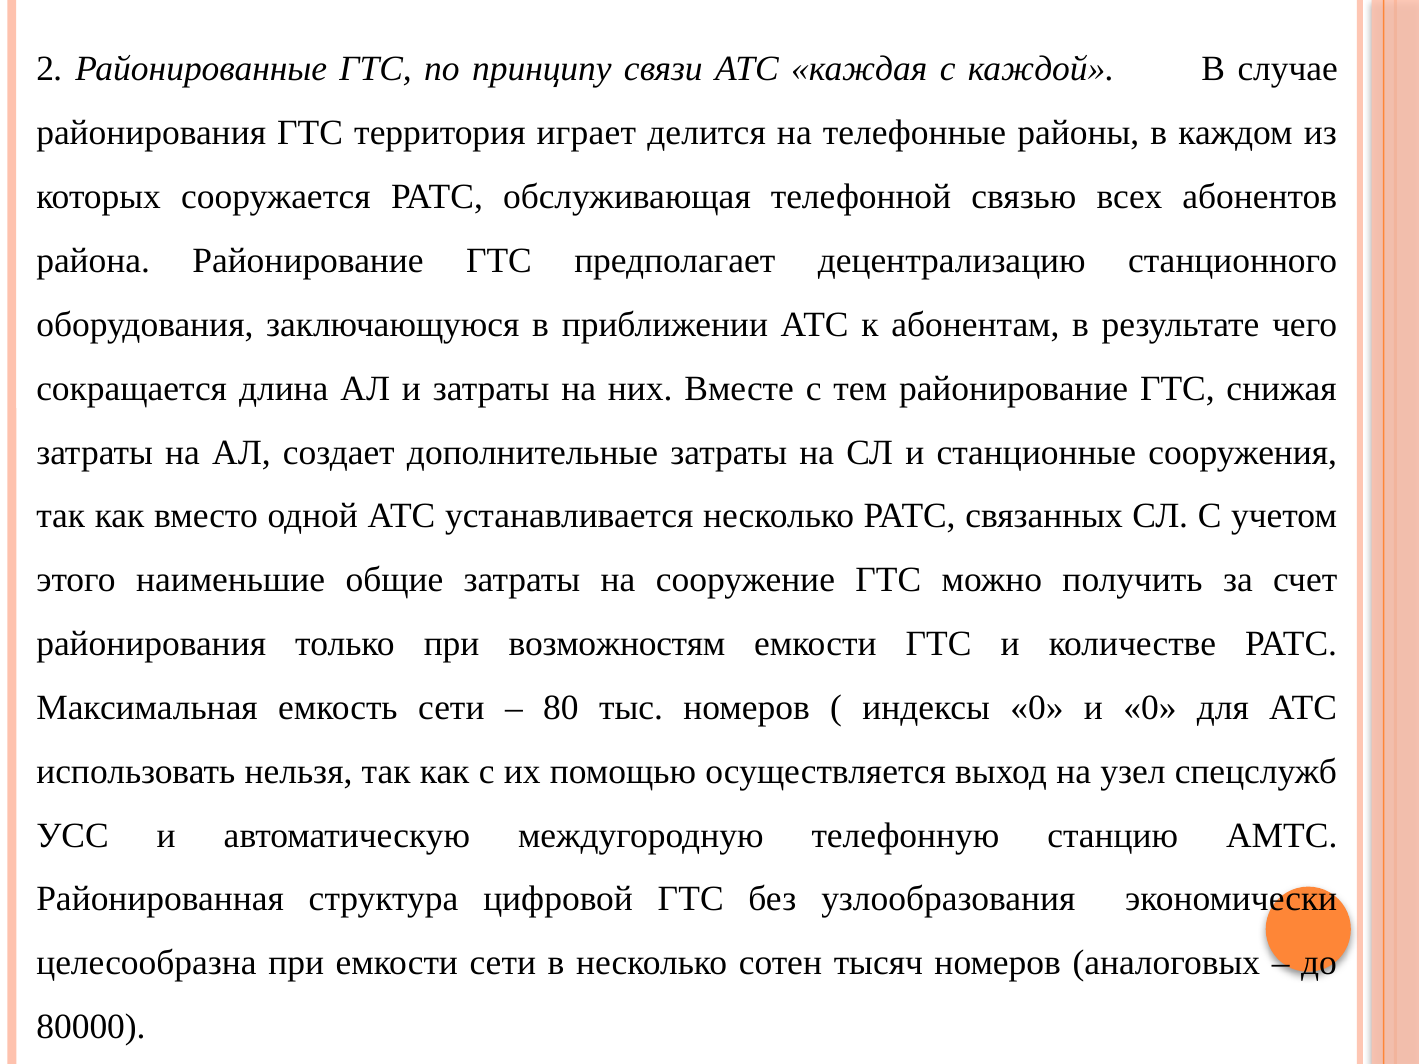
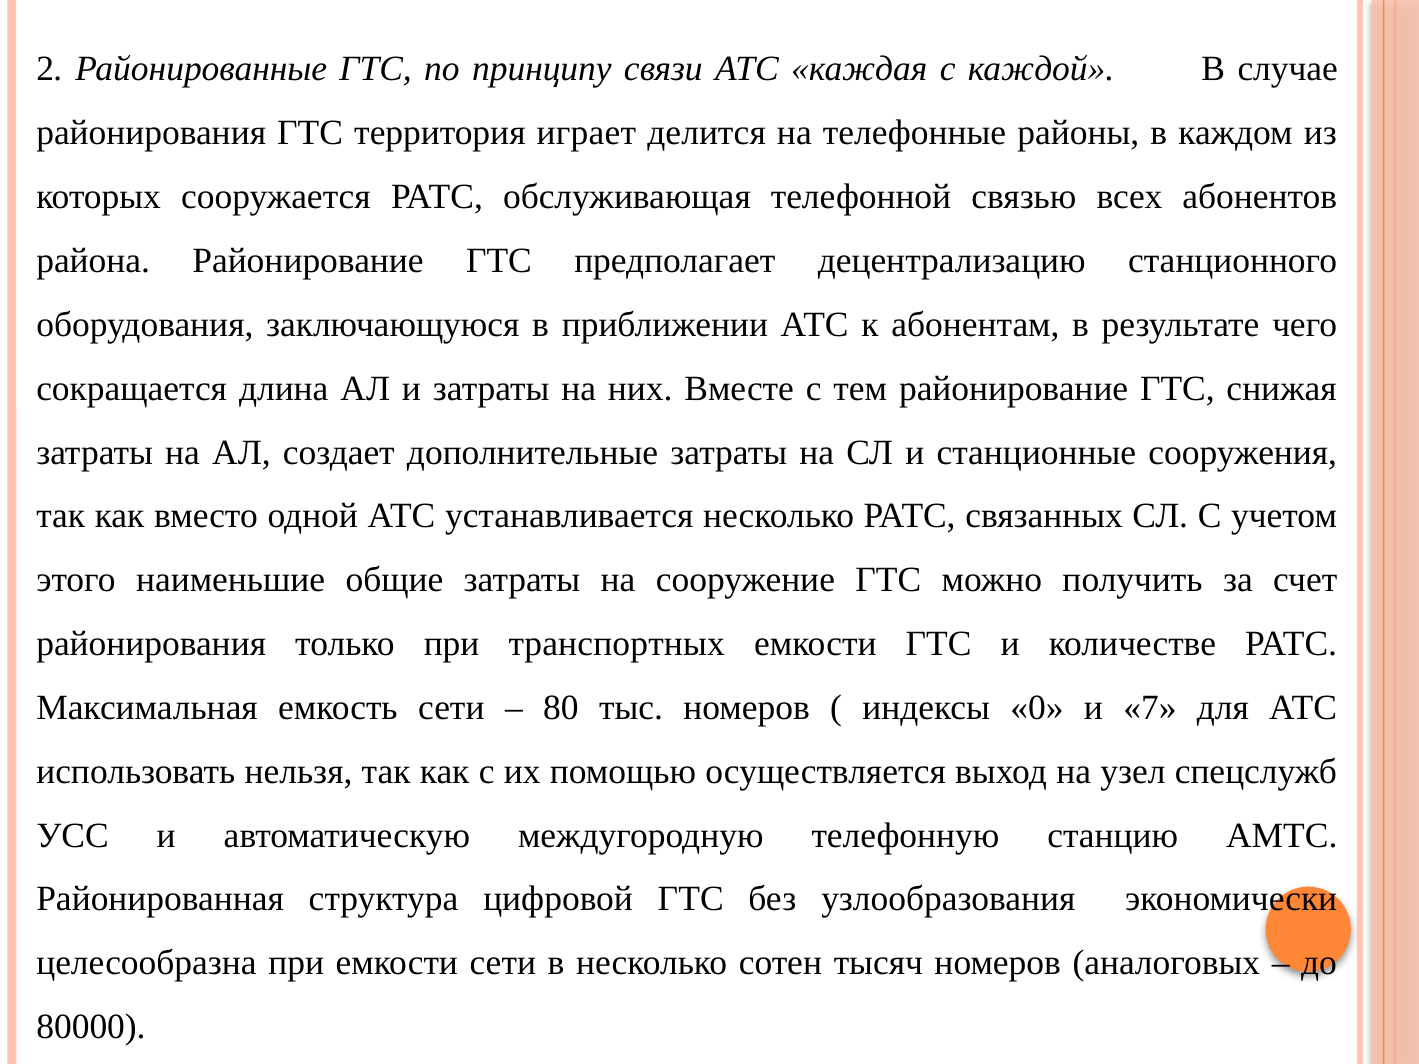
возможностям: возможностям -> транспортных
и 0: 0 -> 7
